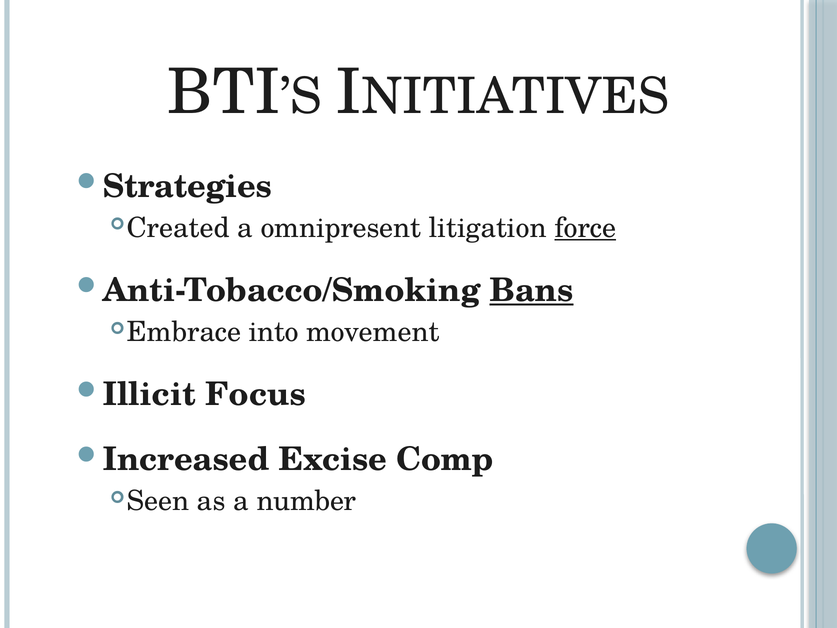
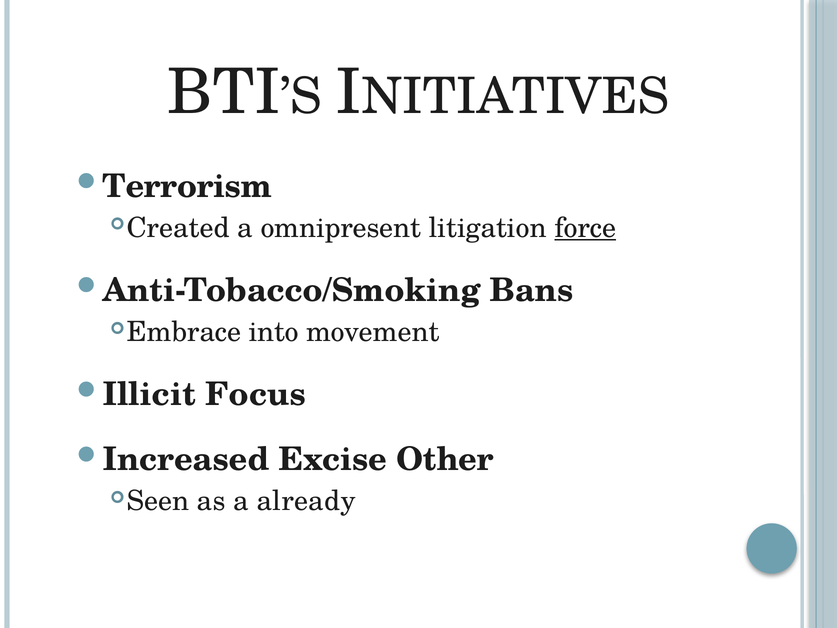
Strategies: Strategies -> Terrorism
Bans underline: present -> none
Comp: Comp -> Other
number: number -> already
